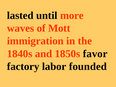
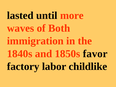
Mott: Mott -> Both
founded: founded -> childlike
